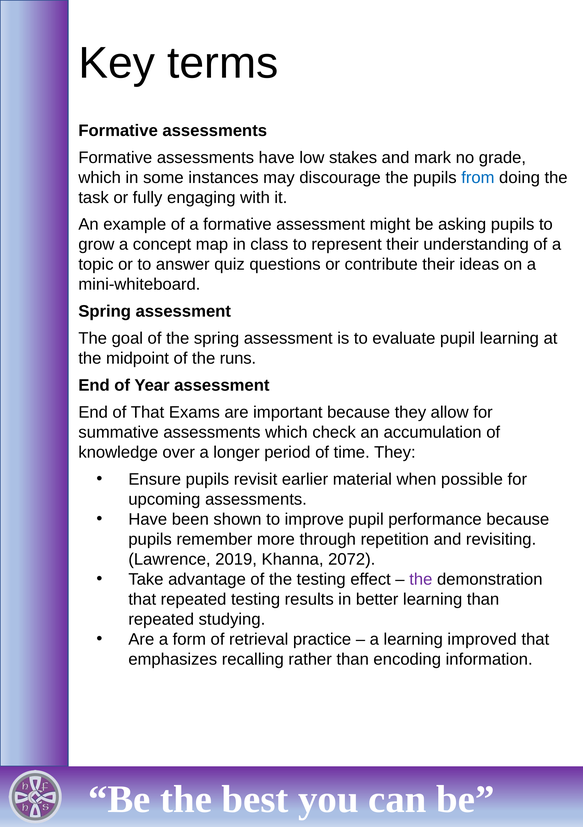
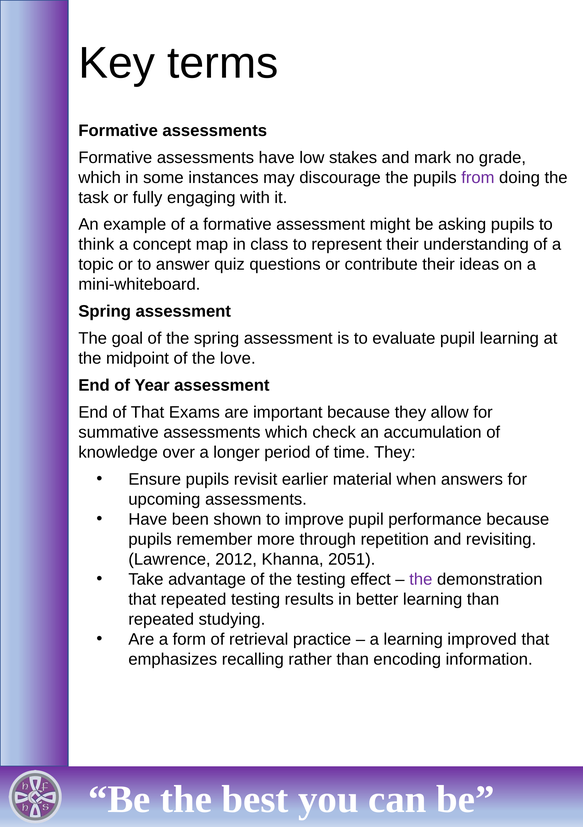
from colour: blue -> purple
grow: grow -> think
runs: runs -> love
possible: possible -> answers
2019: 2019 -> 2012
2072: 2072 -> 2051
